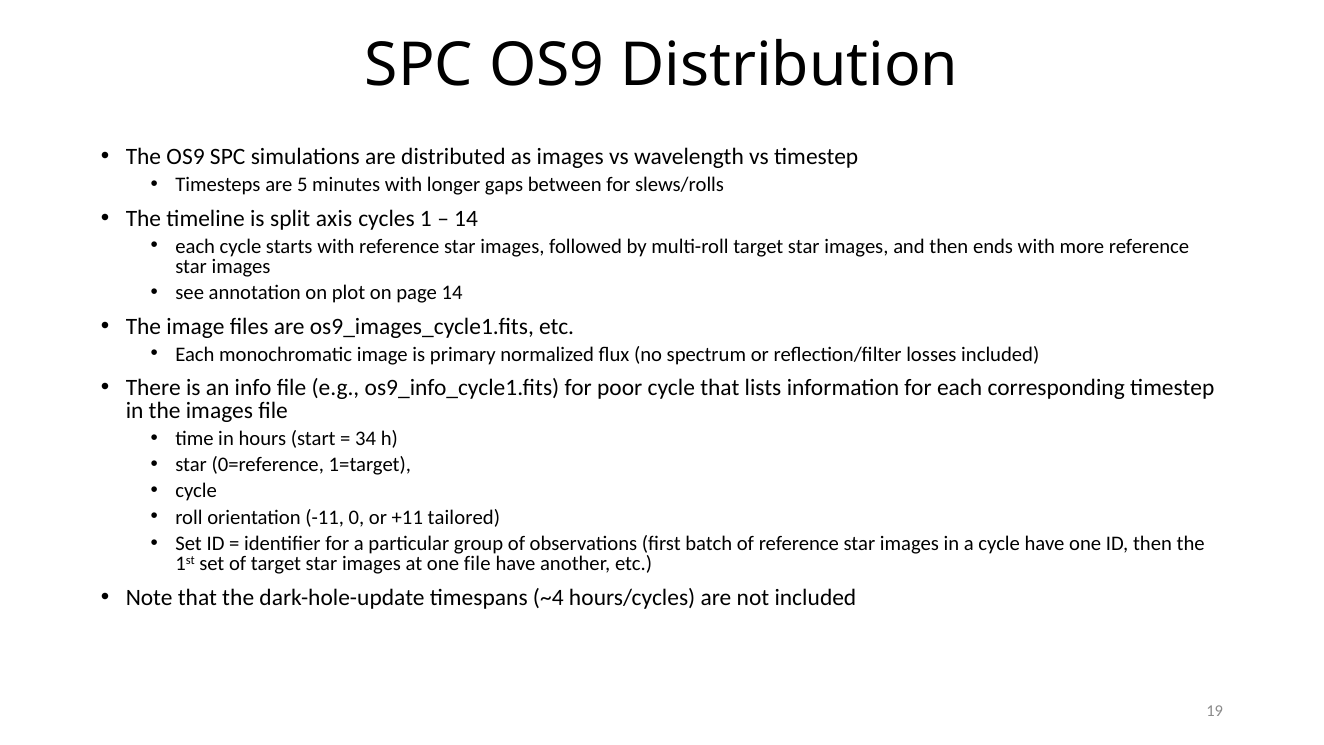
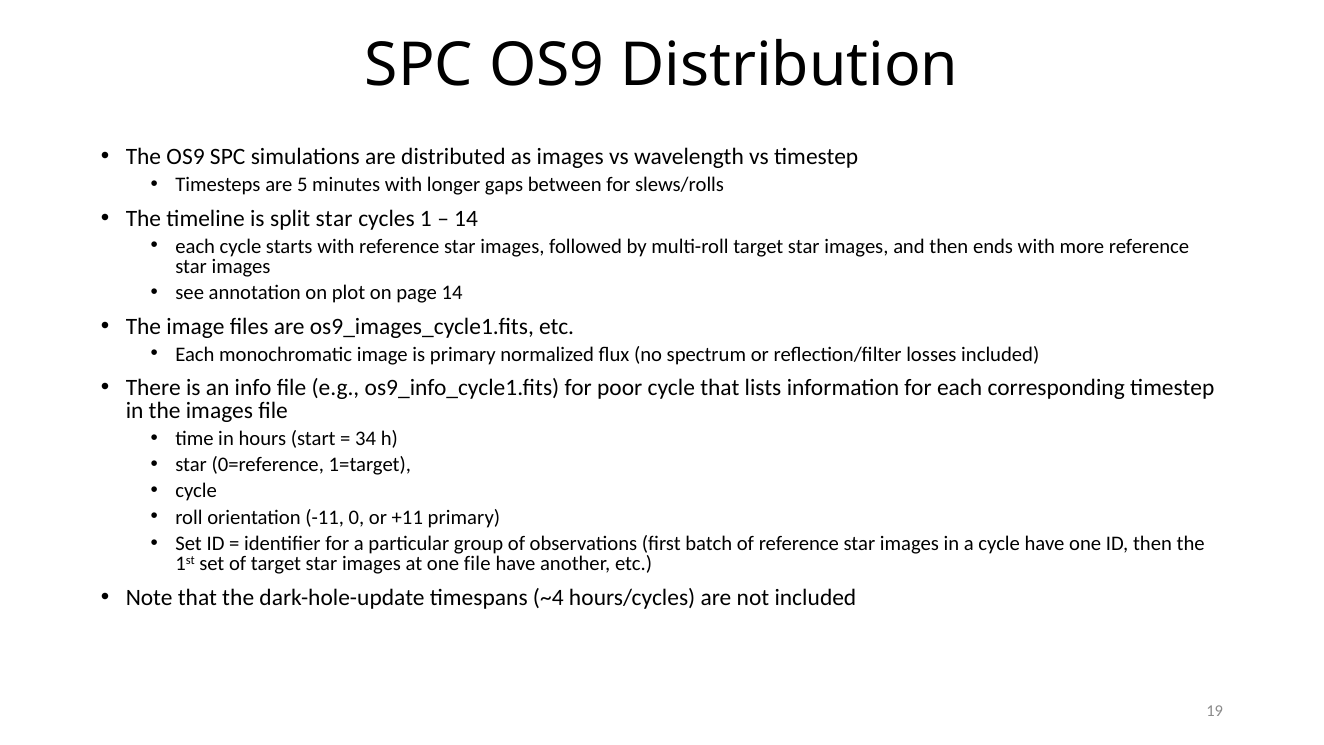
split axis: axis -> star
+11 tailored: tailored -> primary
